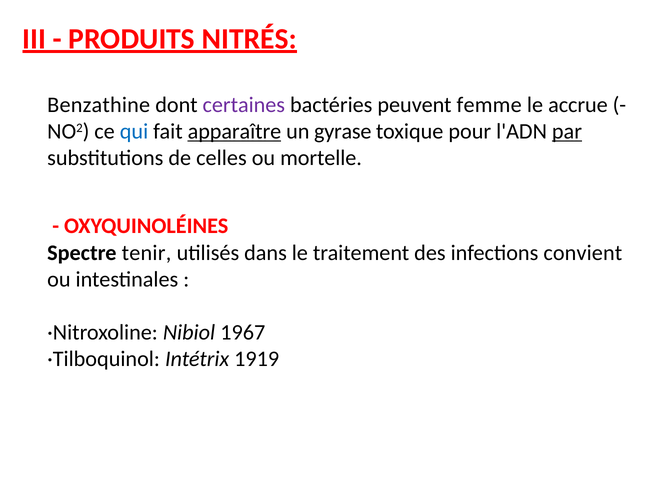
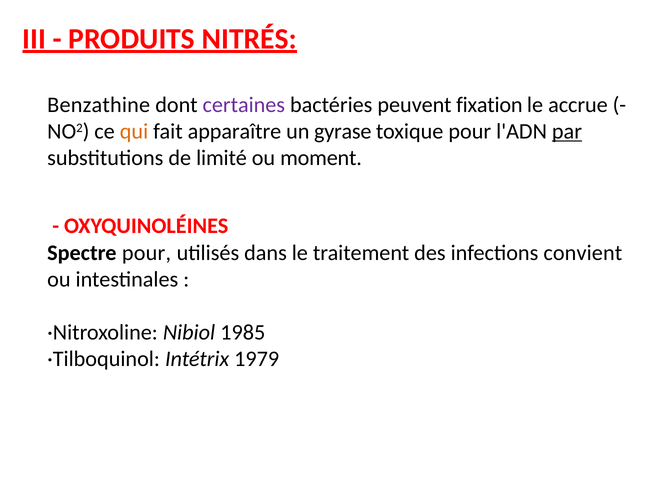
femme: femme -> fixation
qui colour: blue -> orange
apparaître underline: present -> none
celles: celles -> limité
mortelle: mortelle -> moment
Spectre tenir: tenir -> pour
1967: 1967 -> 1985
1919: 1919 -> 1979
